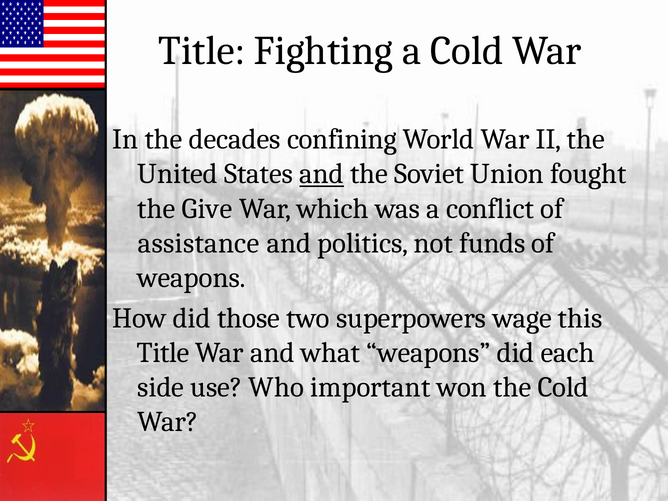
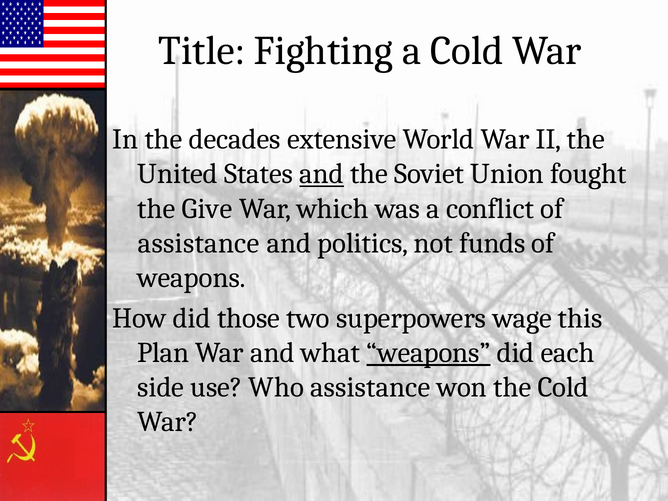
confining: confining -> extensive
Title at (163, 353): Title -> Plan
weapons at (428, 353) underline: none -> present
Who important: important -> assistance
